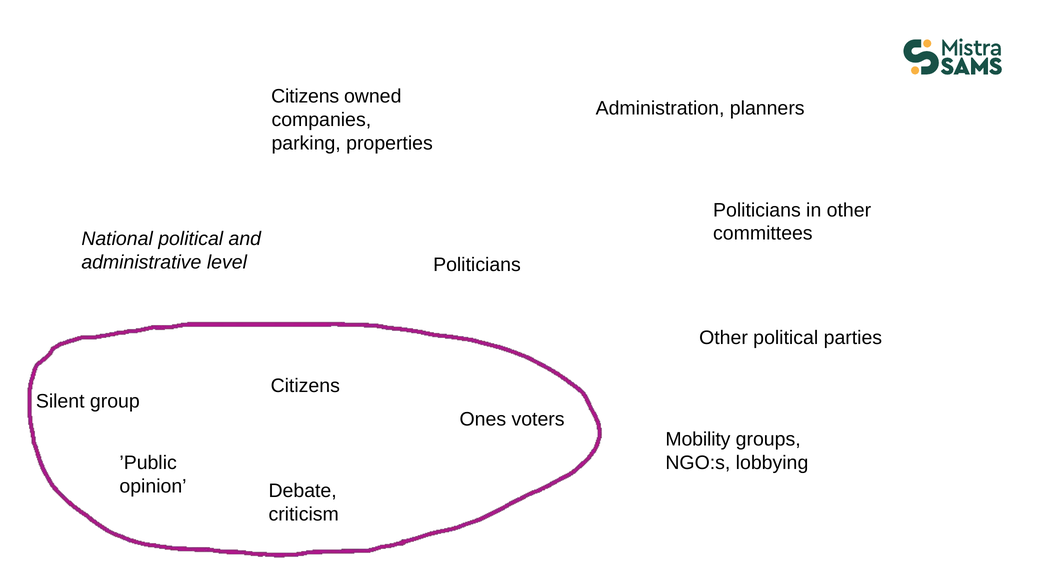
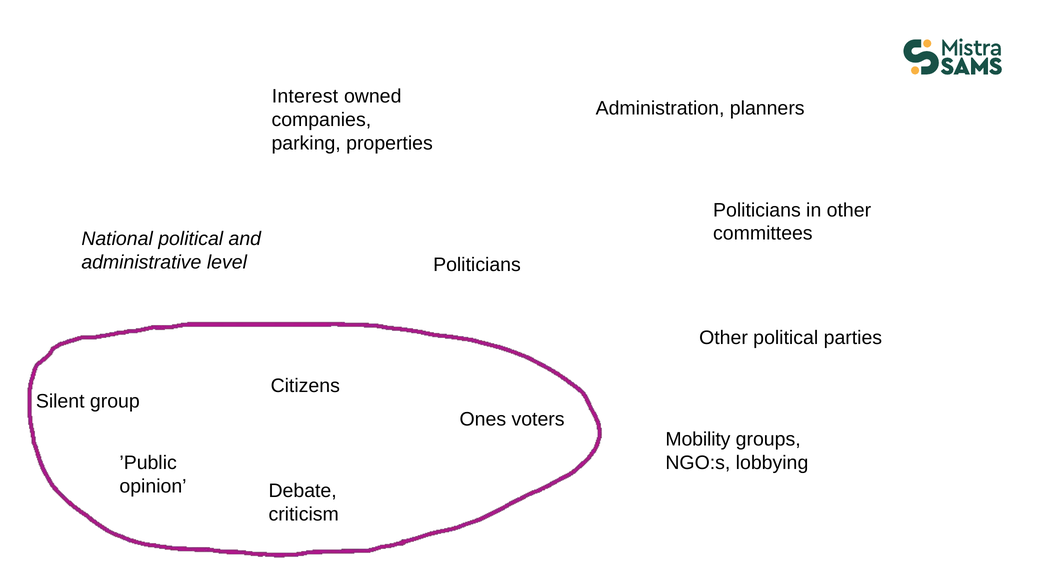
Citizens at (305, 97): Citizens -> Interest
